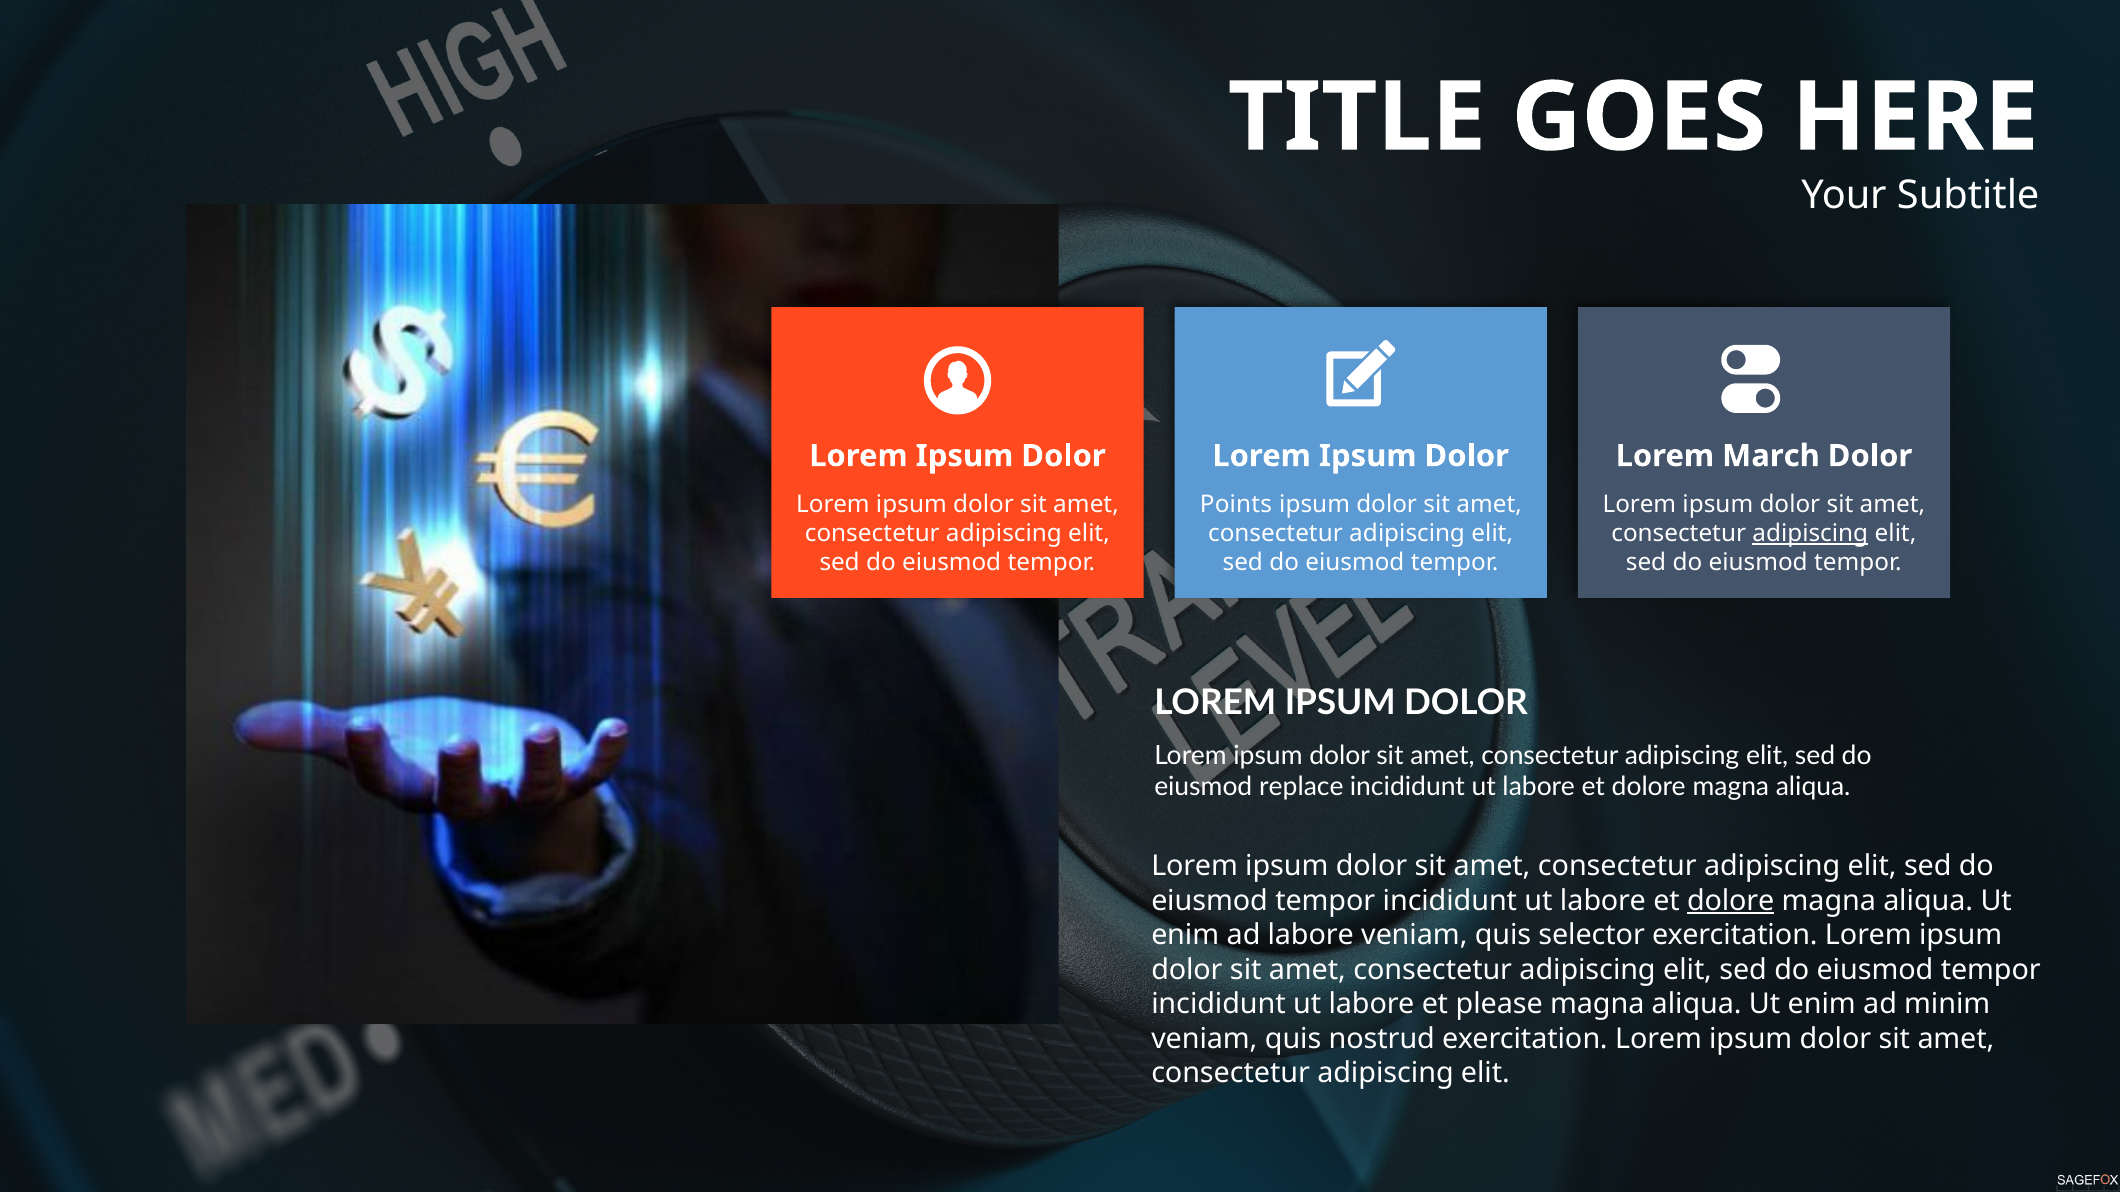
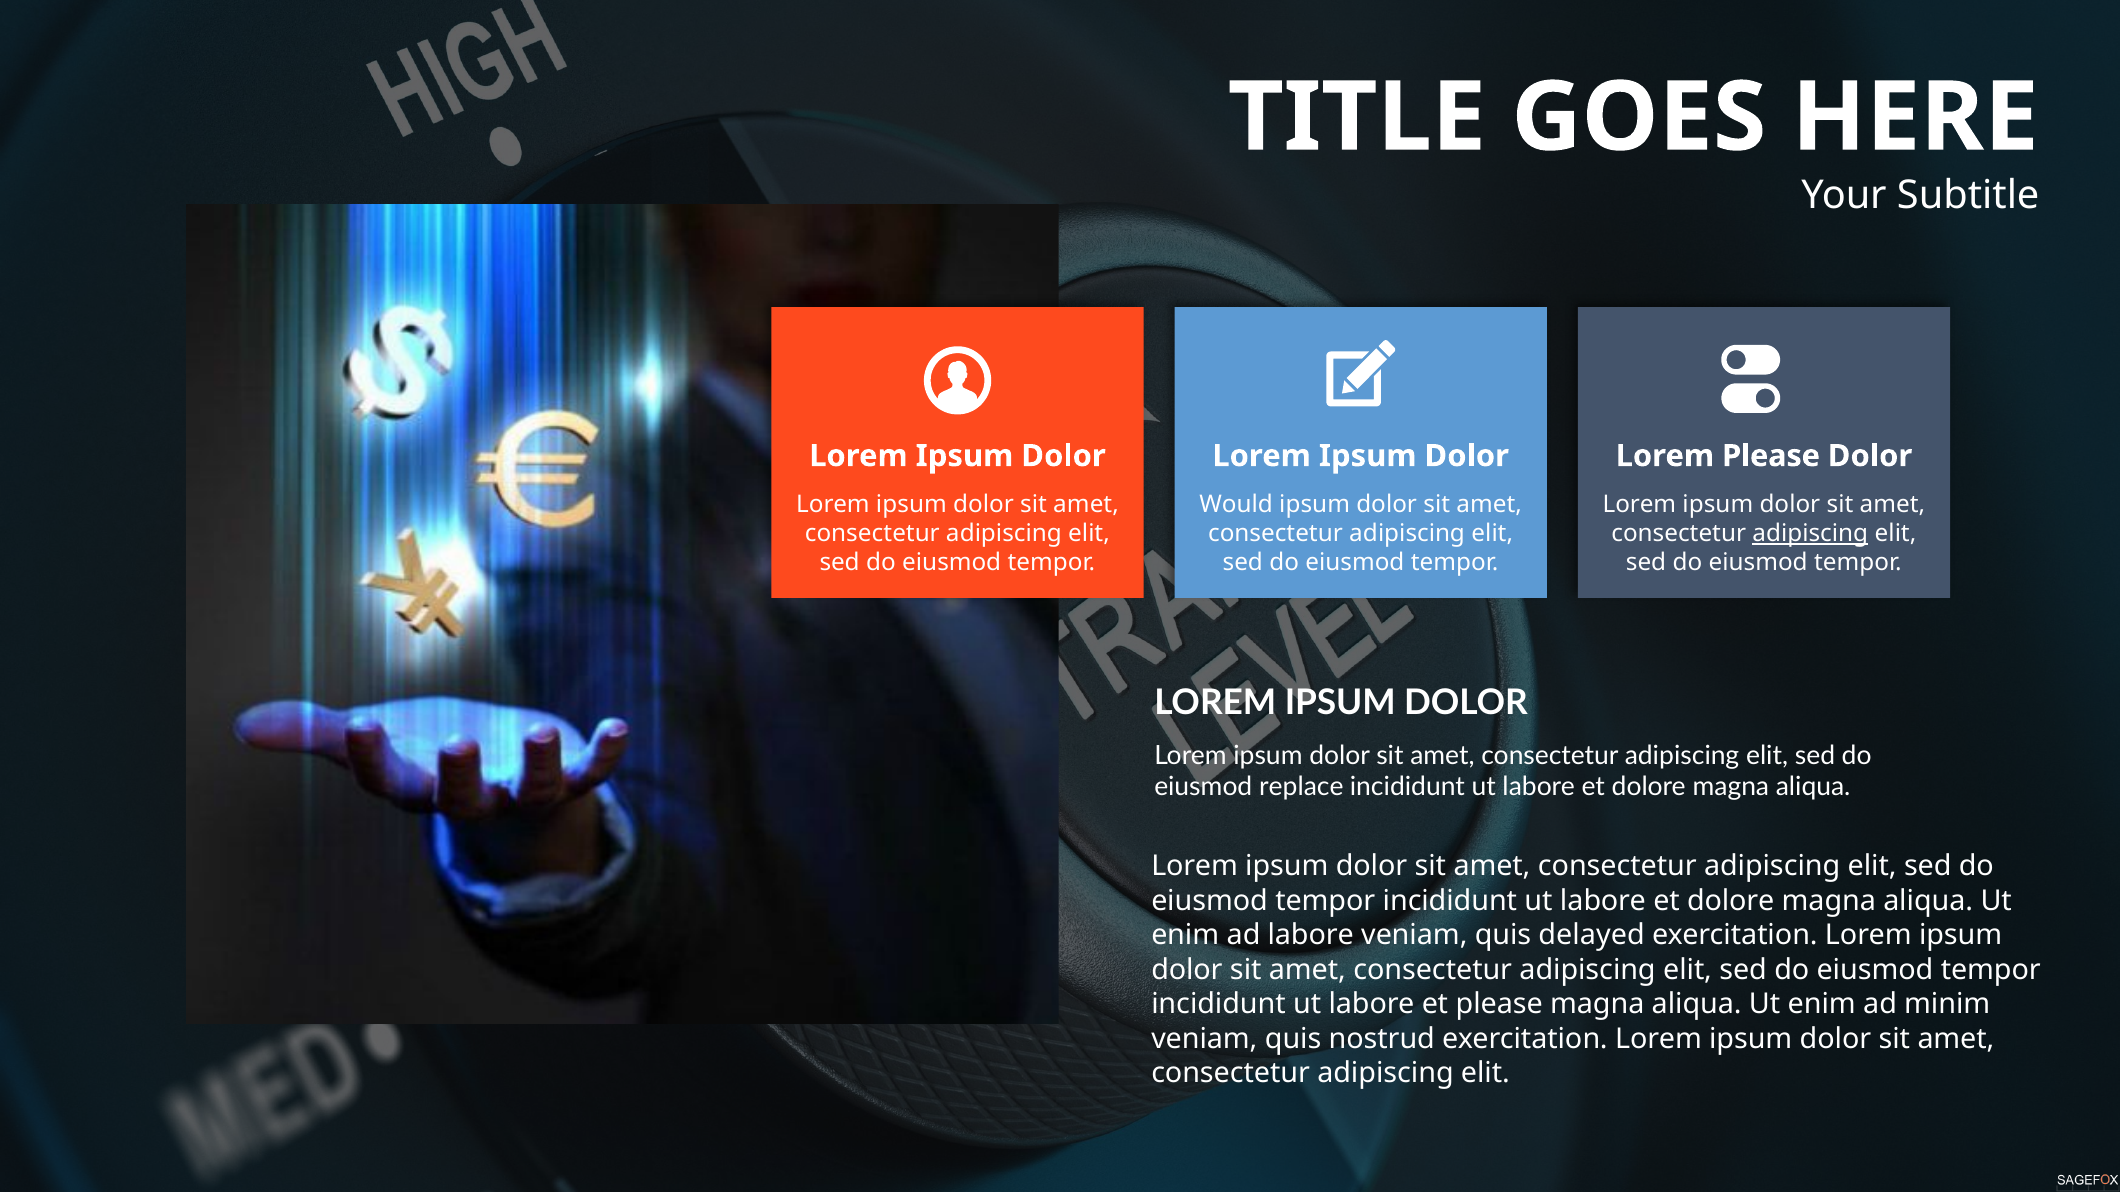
Lorem March: March -> Please
Points: Points -> Would
dolore at (1731, 901) underline: present -> none
selector: selector -> delayed
